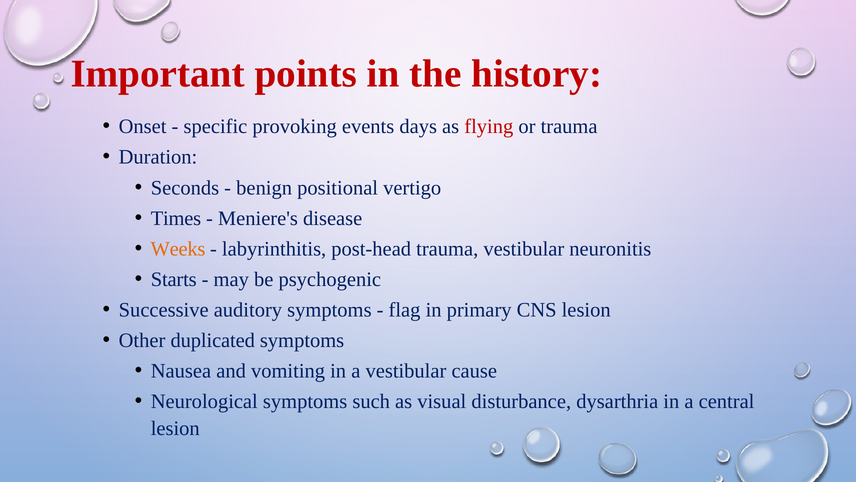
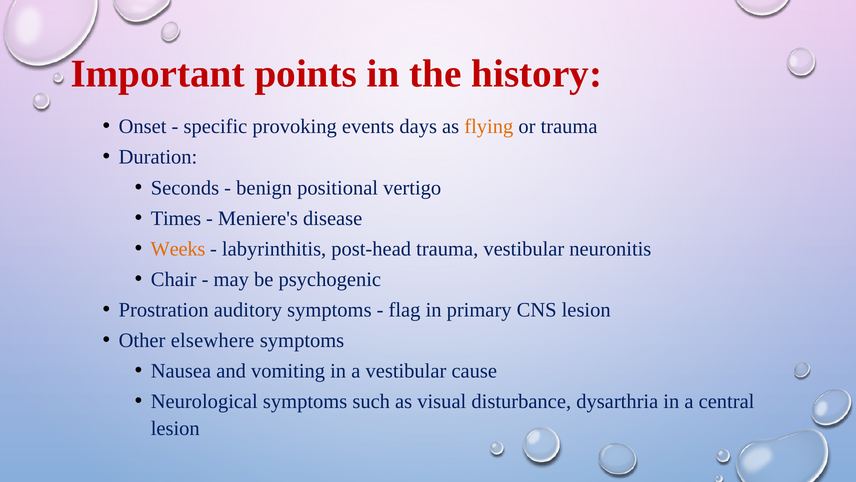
flying colour: red -> orange
Starts: Starts -> Chair
Successive: Successive -> Prostration
duplicated: duplicated -> elsewhere
